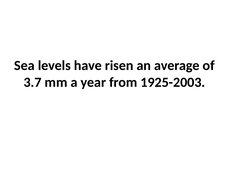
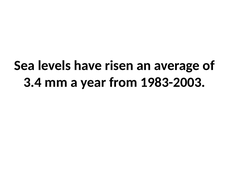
3.7: 3.7 -> 3.4
1925-2003: 1925-2003 -> 1983-2003
